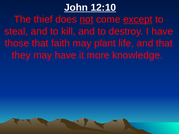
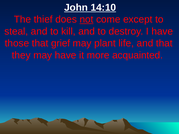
12:10: 12:10 -> 14:10
except underline: present -> none
faith: faith -> grief
knowledge: knowledge -> acquainted
